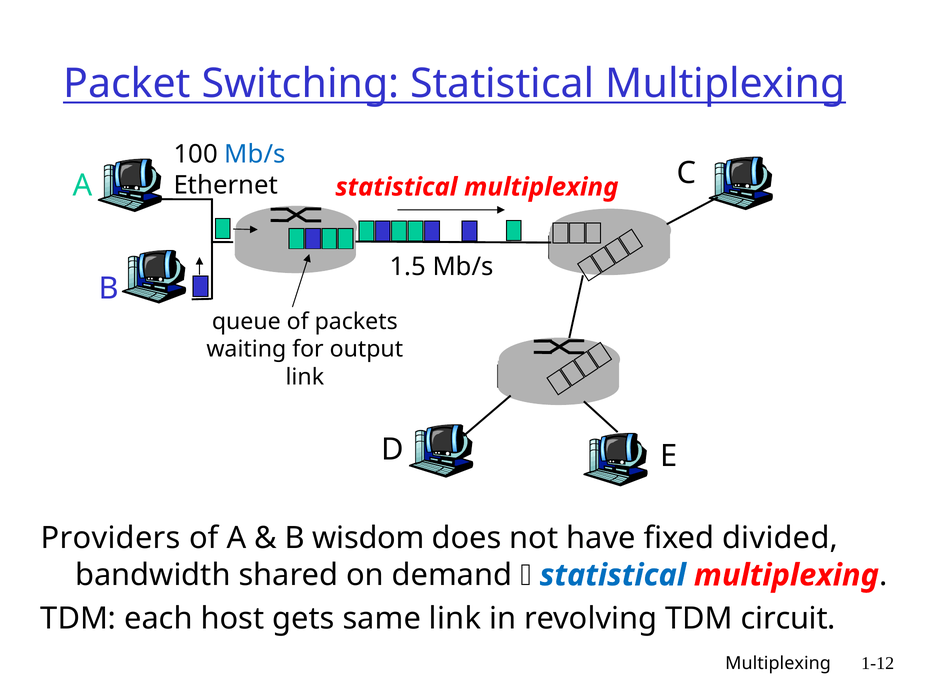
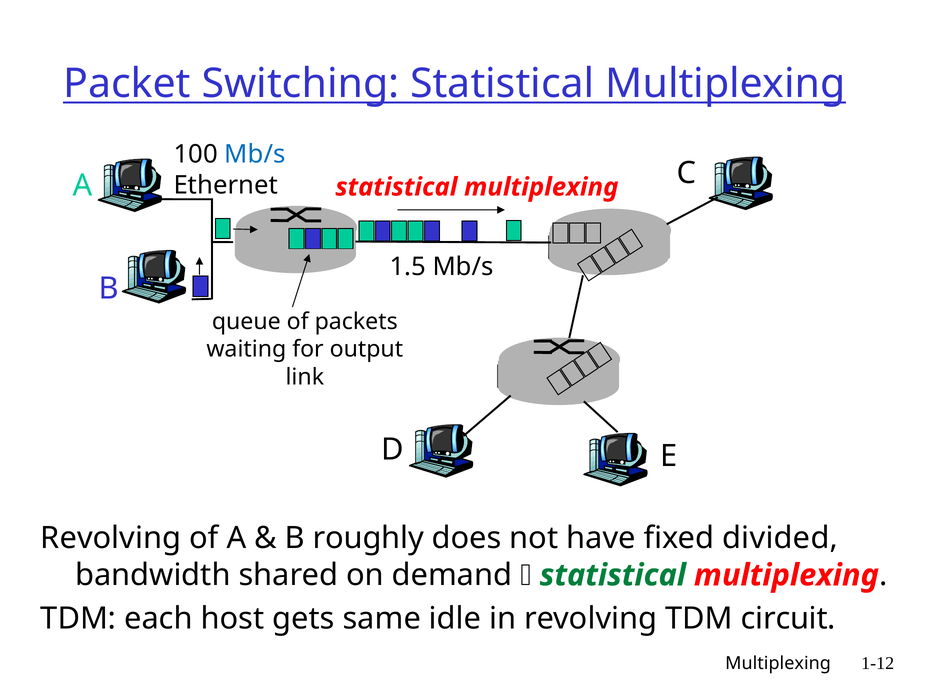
Providers at (111, 539): Providers -> Revolving
wisdom: wisdom -> roughly
statistical at (613, 576) colour: blue -> green
same link: link -> idle
